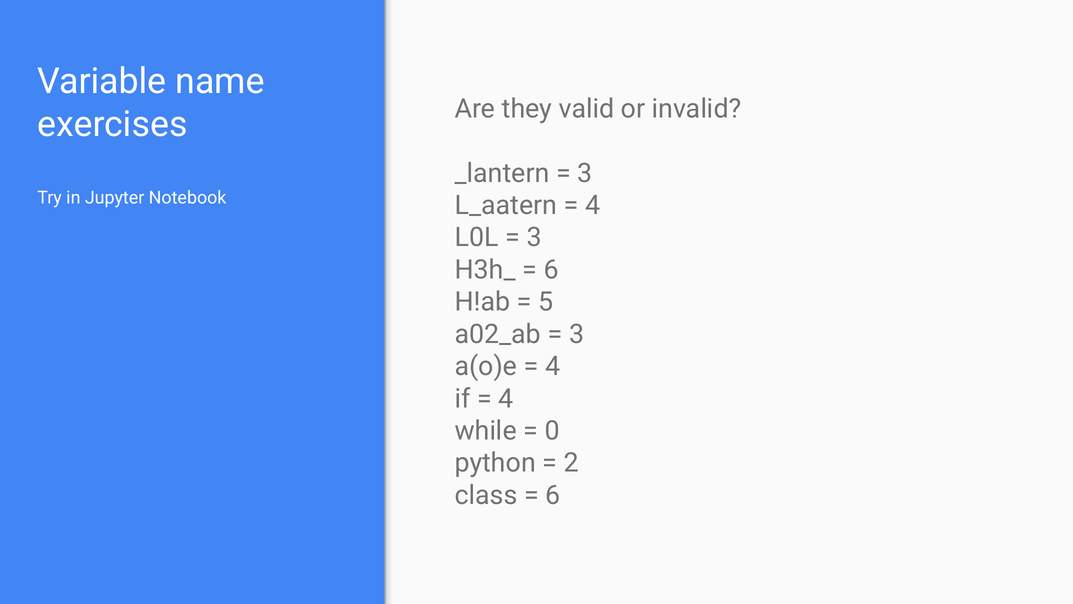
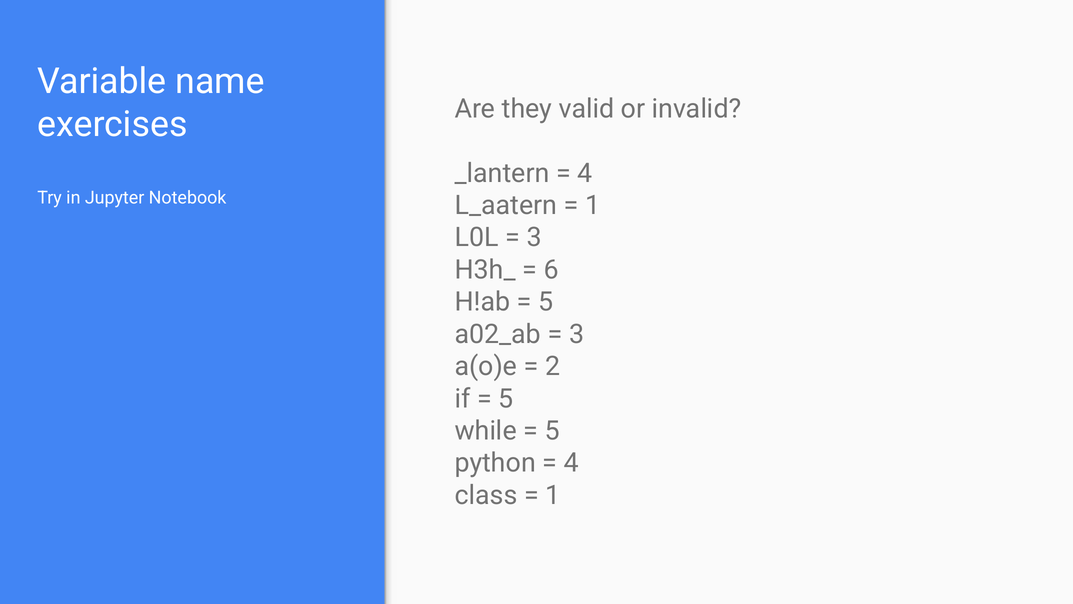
3 at (585, 173): 3 -> 4
4 at (593, 205): 4 -> 1
4 at (553, 366): 4 -> 2
4 at (506, 398): 4 -> 5
0 at (552, 431): 0 -> 5
2 at (571, 463): 2 -> 4
6 at (553, 495): 6 -> 1
